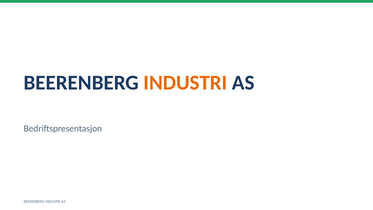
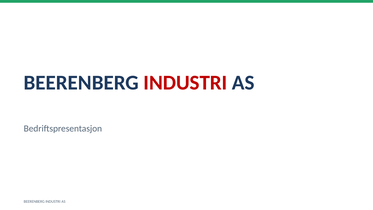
INDUSTRI at (185, 83) colour: orange -> red
